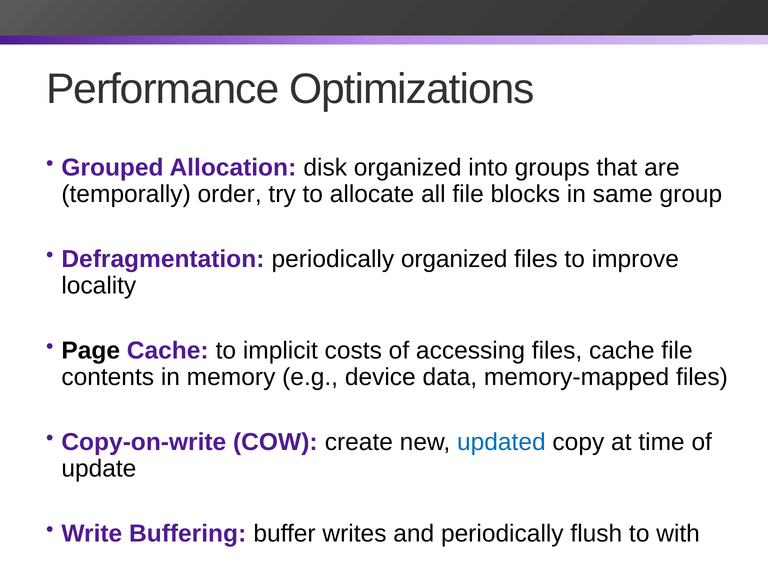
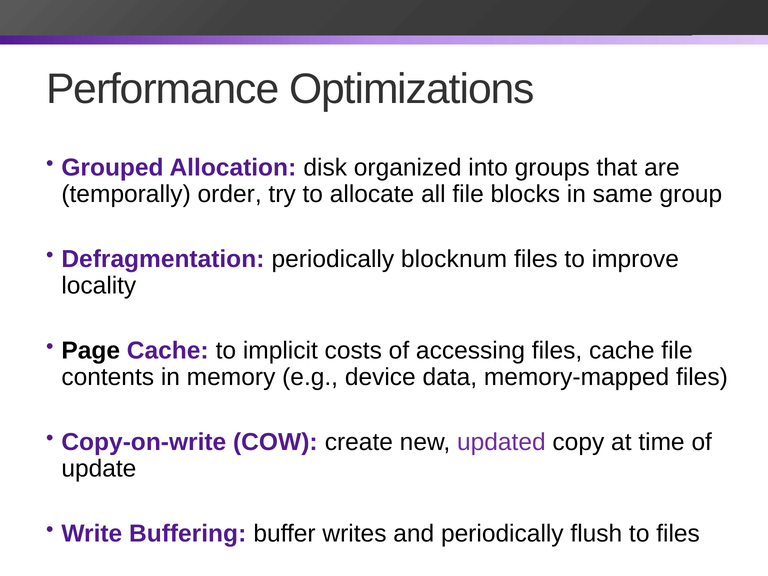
periodically organized: organized -> blocknum
updated colour: blue -> purple
to with: with -> files
